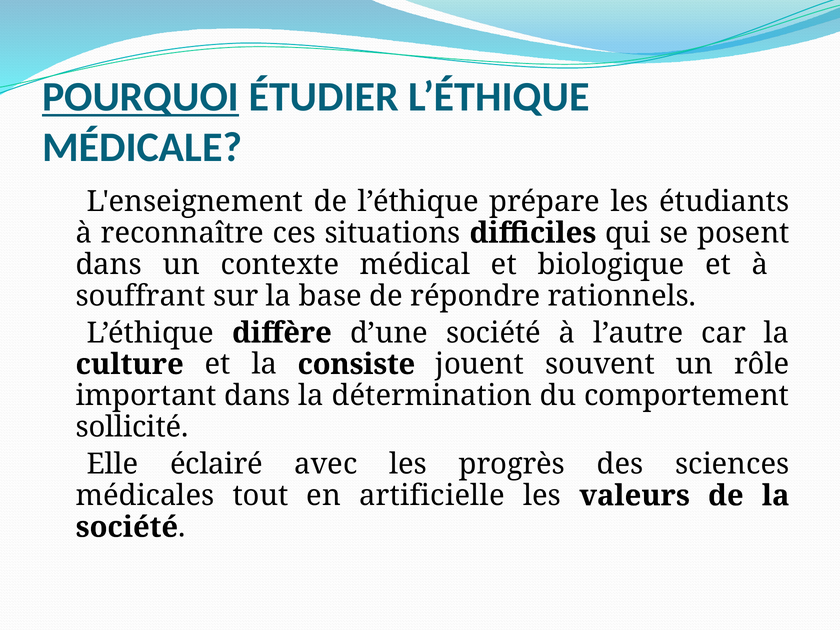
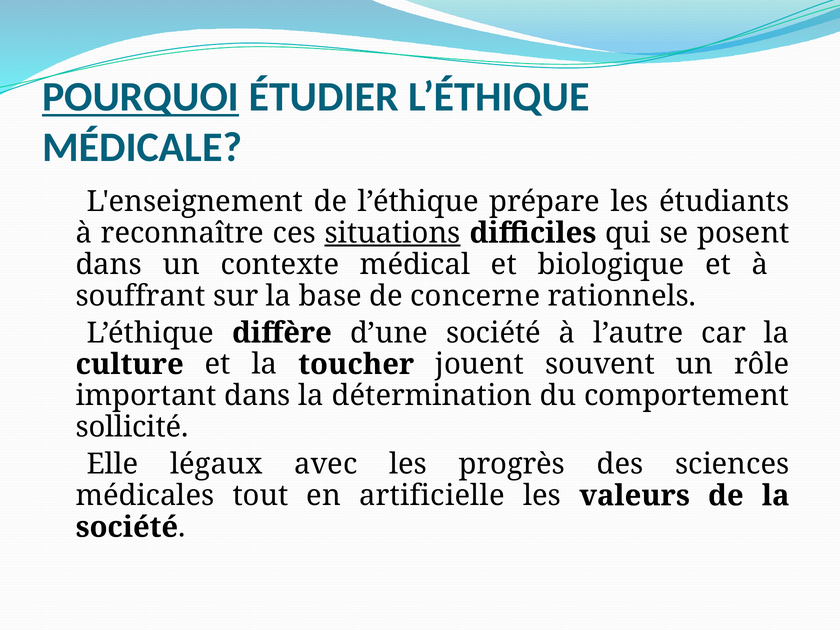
situations underline: none -> present
répondre: répondre -> concerne
consiste: consiste -> toucher
éclairé: éclairé -> légaux
